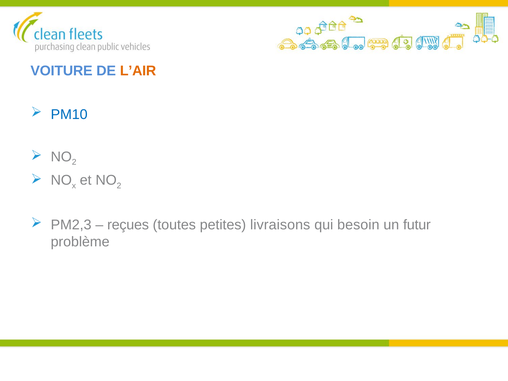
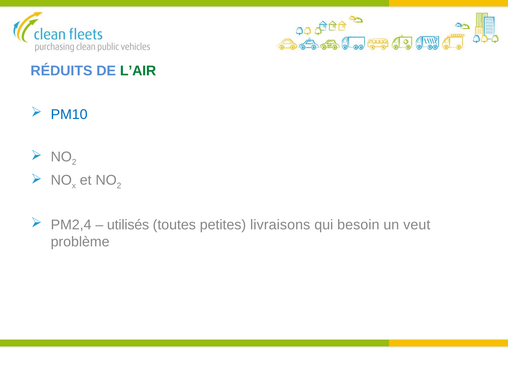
VOITURE: VOITURE -> RÉDUITS
L’AIR colour: orange -> green
PM2,3: PM2,3 -> PM2,4
reçues: reçues -> utilisés
futur: futur -> veut
